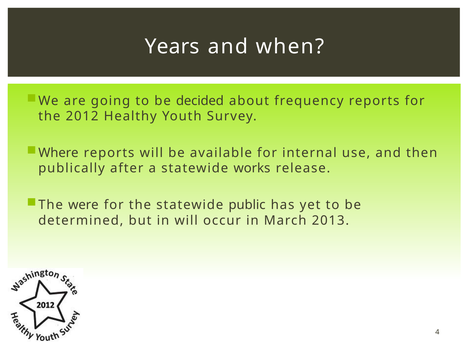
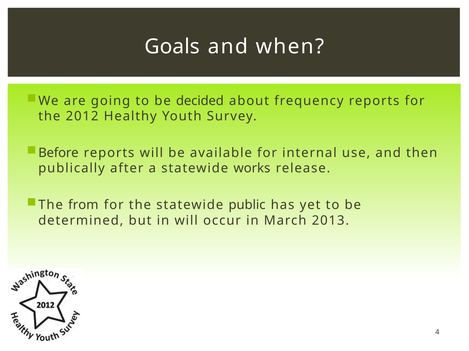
Years: Years -> Goals
Where: Where -> Before
were: were -> from
